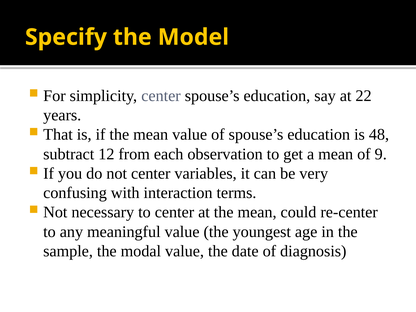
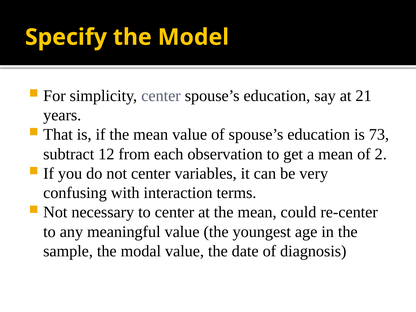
22: 22 -> 21
48: 48 -> 73
9: 9 -> 2
